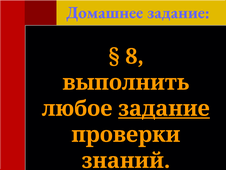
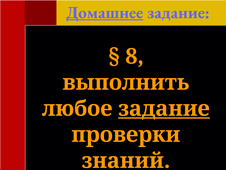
Домашнее underline: none -> present
